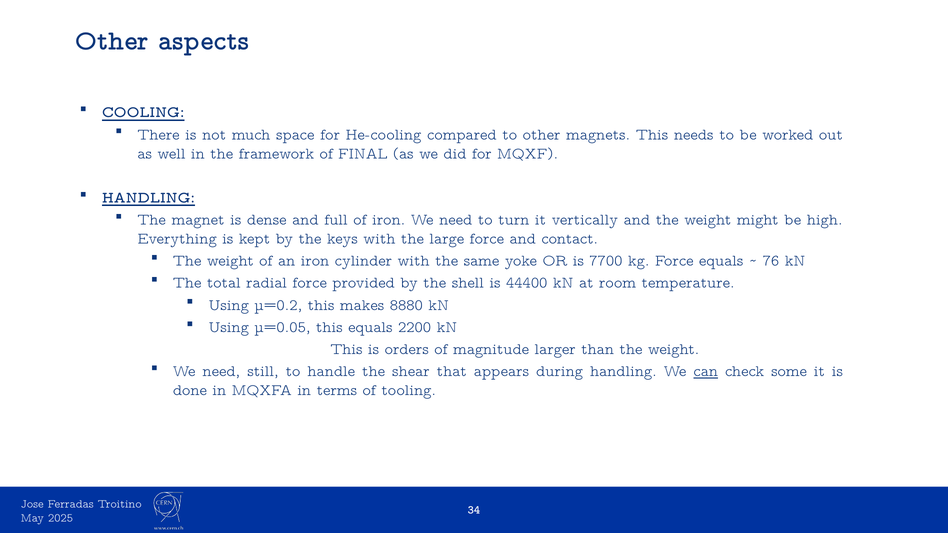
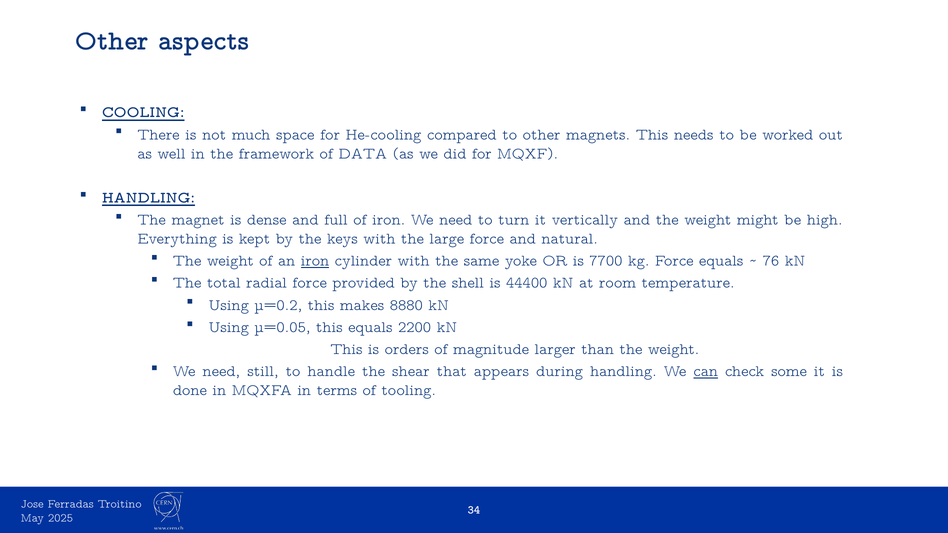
FINAL: FINAL -> DATA
contact: contact -> natural
iron at (315, 261) underline: none -> present
